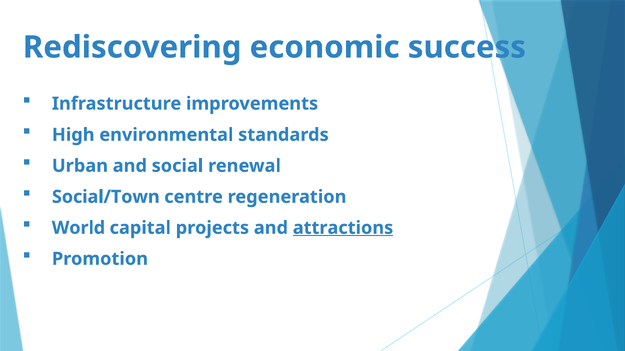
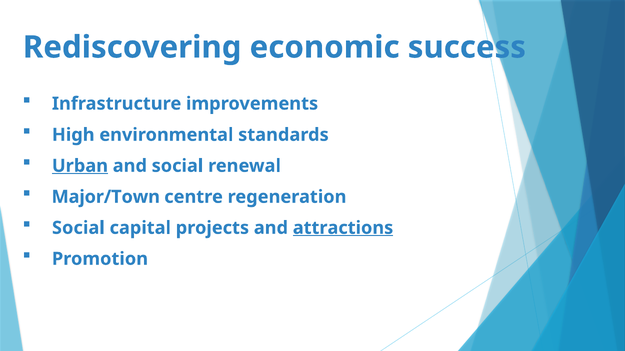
Urban underline: none -> present
Social/Town: Social/Town -> Major/Town
World at (78, 228): World -> Social
